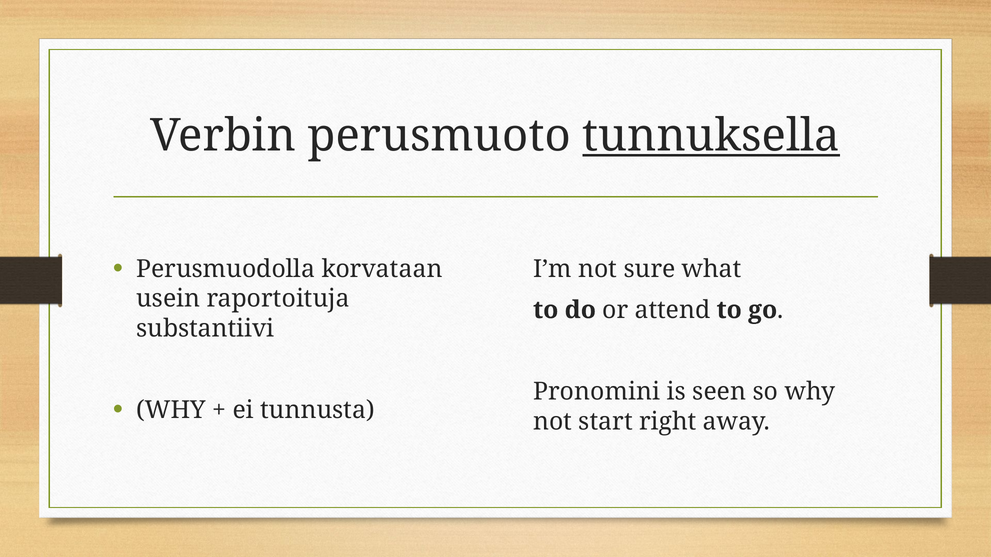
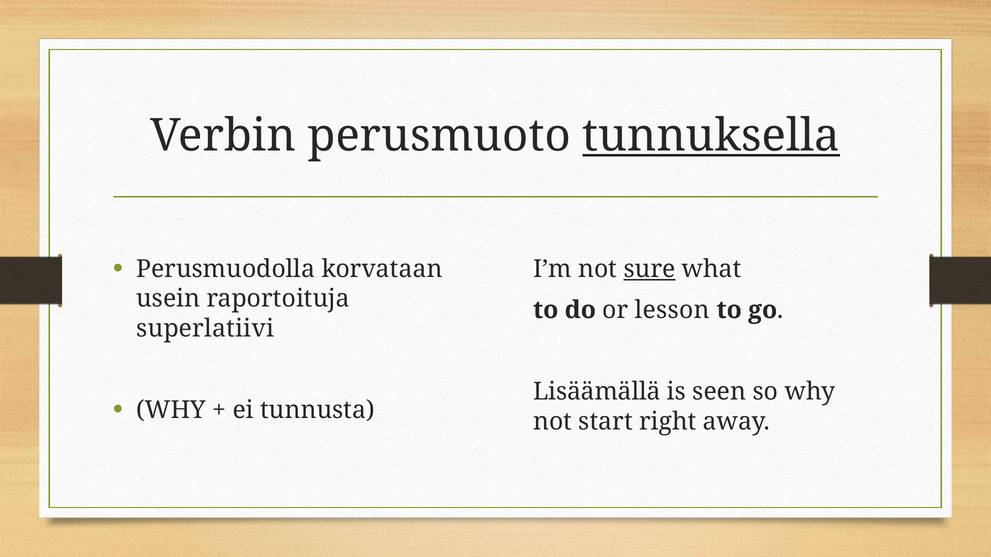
sure underline: none -> present
attend: attend -> lesson
substantiivi: substantiivi -> superlatiivi
Pronomini: Pronomini -> Lisäämällä
